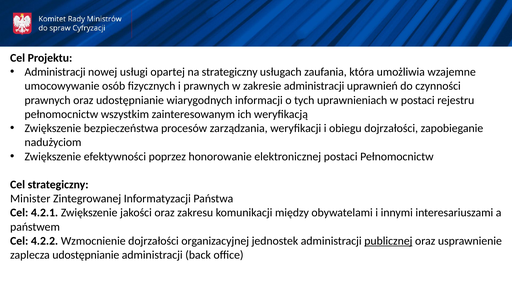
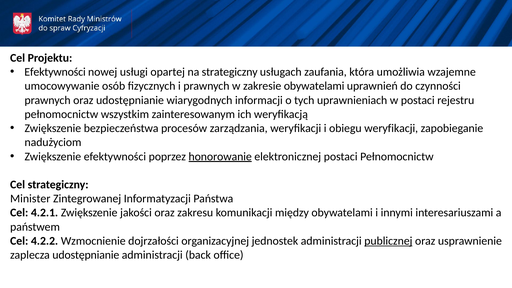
Administracji at (55, 72): Administracji -> Efektywności
zakresie administracji: administracji -> obywatelami
obiegu dojrzałości: dojrzałości -> weryfikacji
honorowanie underline: none -> present
